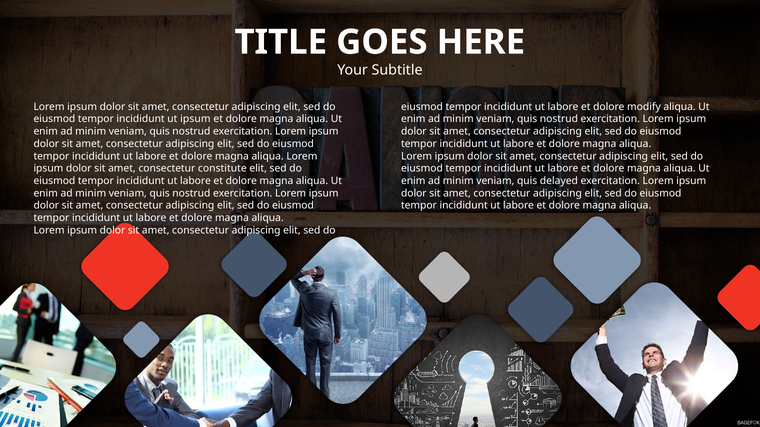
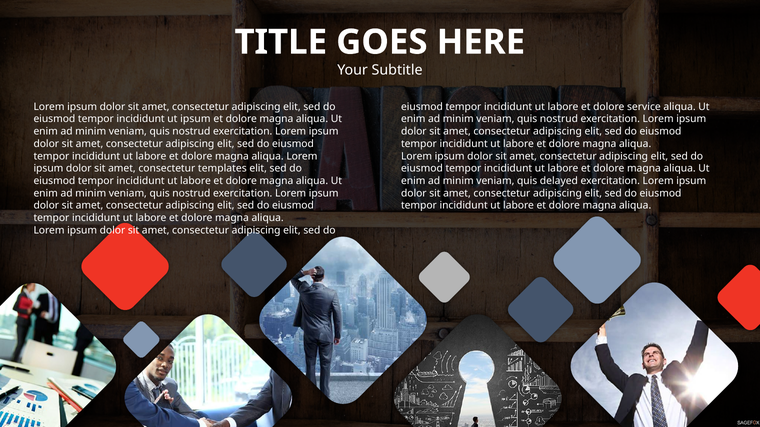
modify: modify -> service
constitute: constitute -> templates
